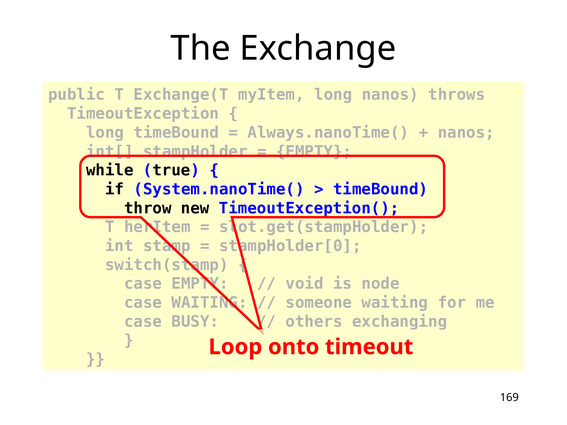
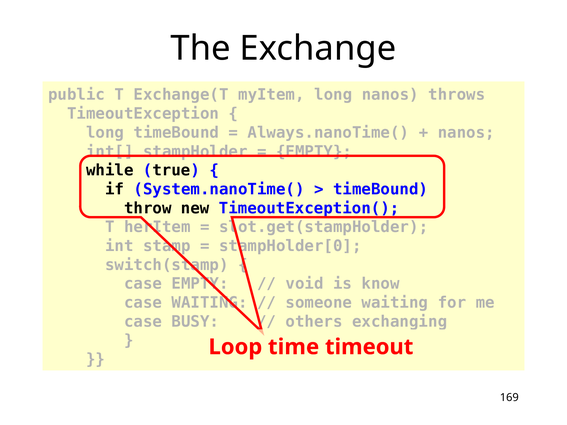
node: node -> know
onto: onto -> time
